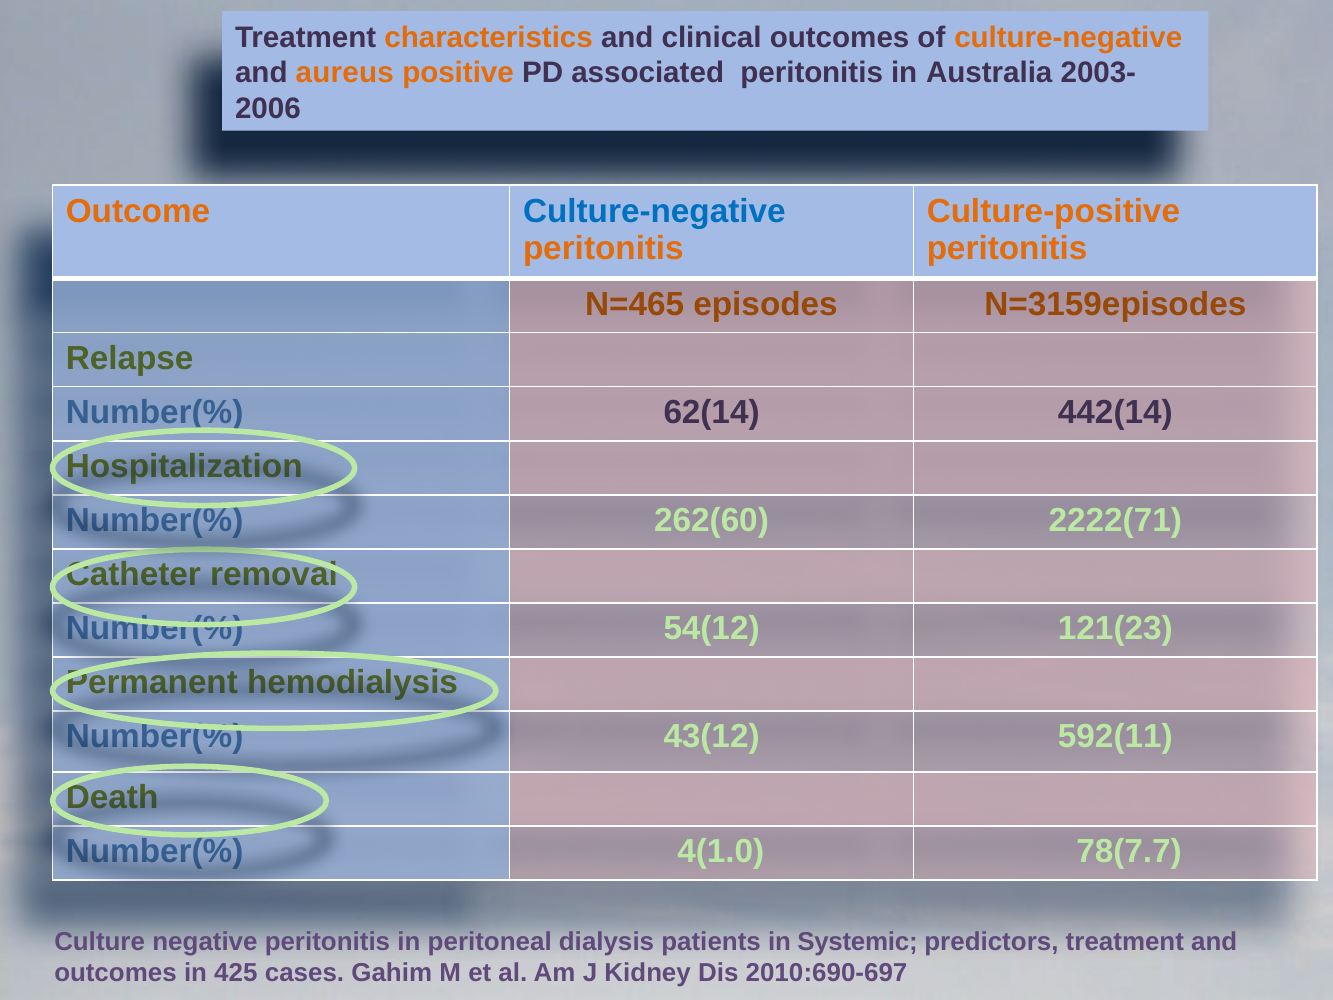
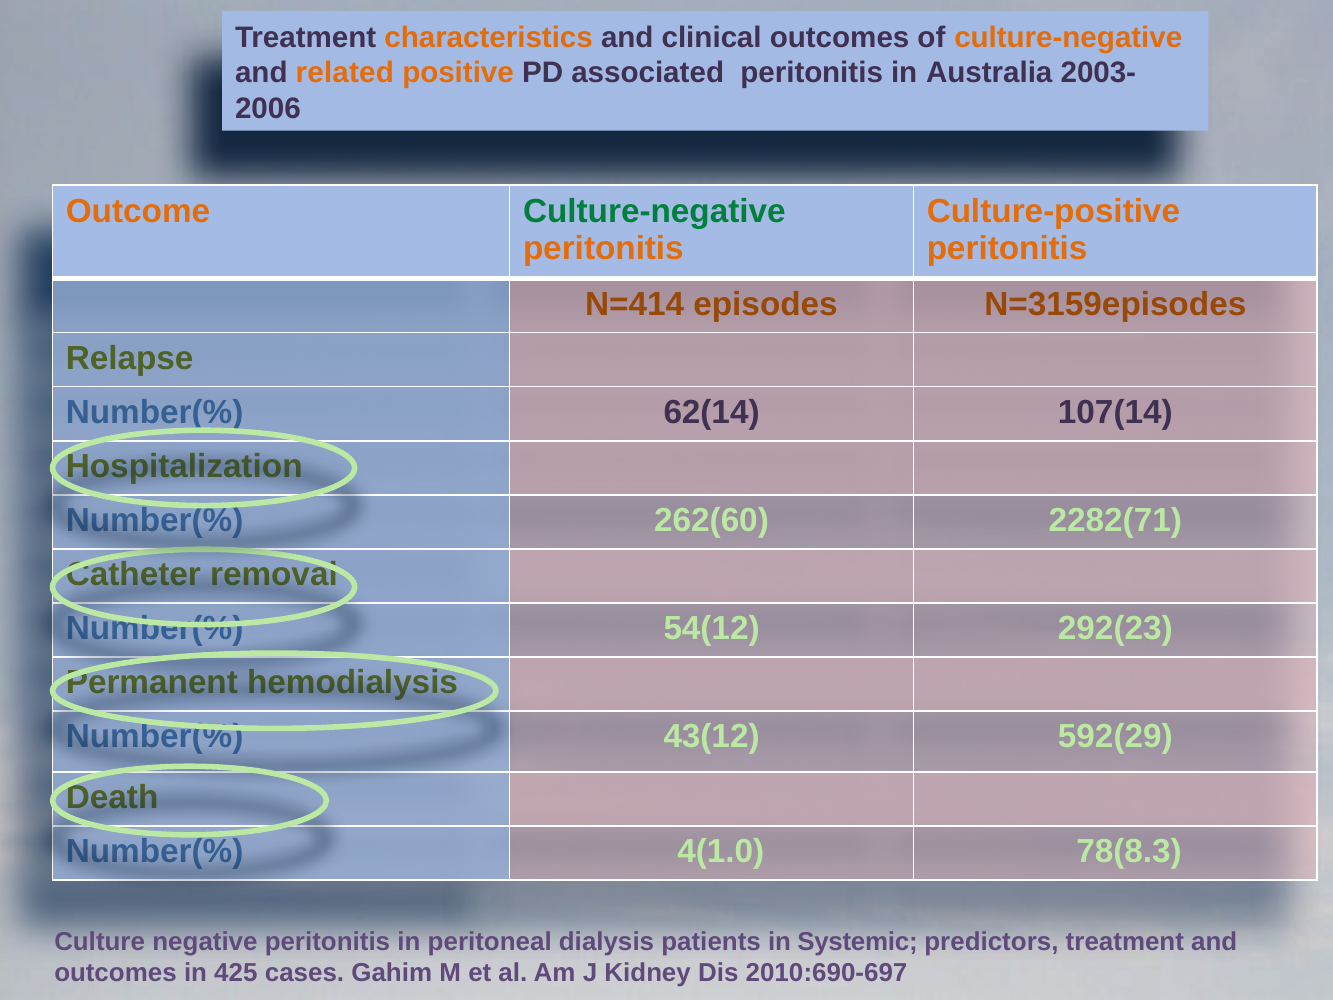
aureus: aureus -> related
Culture-negative at (654, 211) colour: blue -> green
N=465: N=465 -> N=414
442(14: 442(14 -> 107(14
2222(71: 2222(71 -> 2282(71
121(23: 121(23 -> 292(23
592(11: 592(11 -> 592(29
78(7.7: 78(7.7 -> 78(8.3
